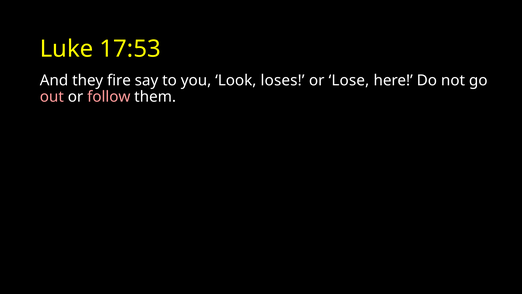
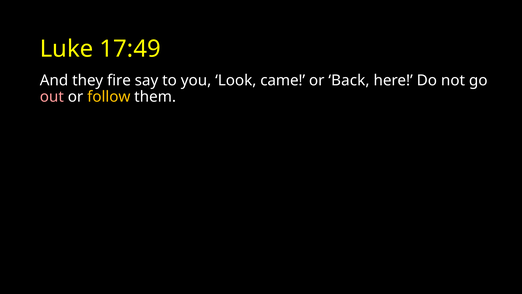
17:53: 17:53 -> 17:49
loses: loses -> came
Lose: Lose -> Back
follow colour: pink -> yellow
